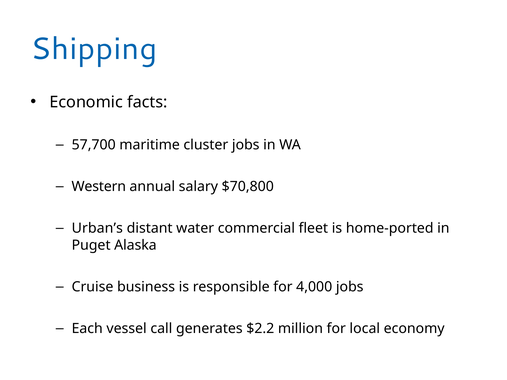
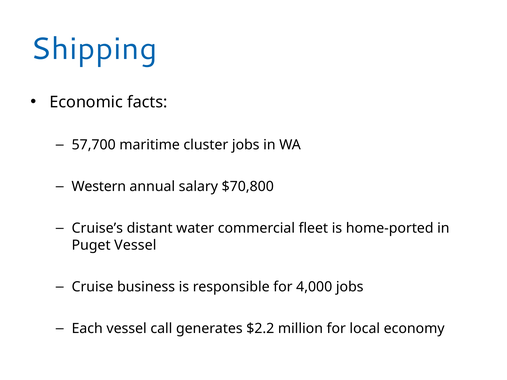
Urban’s: Urban’s -> Cruise’s
Puget Alaska: Alaska -> Vessel
